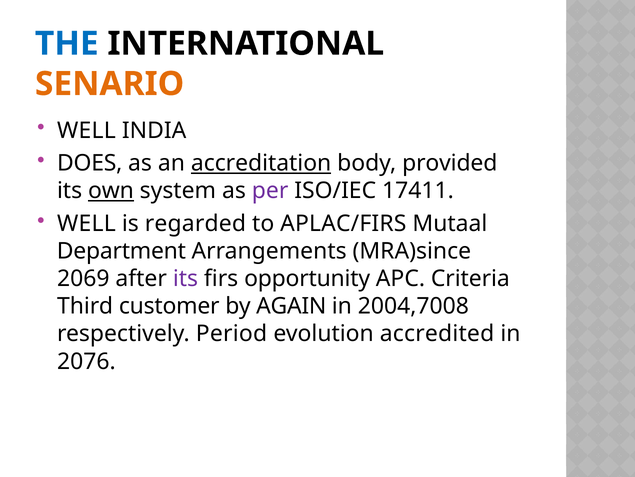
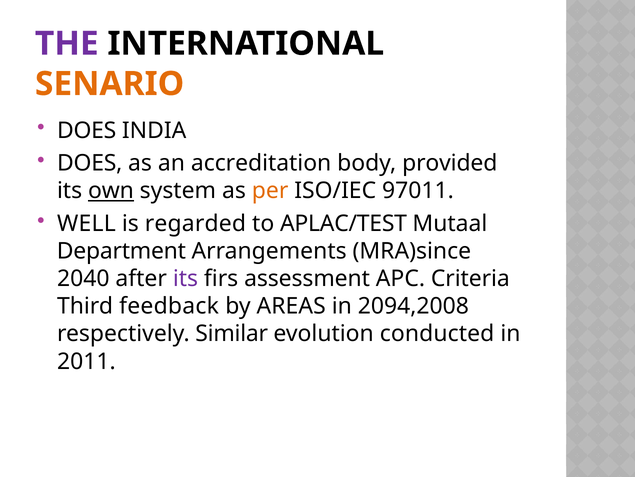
THE colour: blue -> purple
WELL at (86, 130): WELL -> DOES
accreditation underline: present -> none
per colour: purple -> orange
17411: 17411 -> 97011
APLAC/FIRS: APLAC/FIRS -> APLAC/TEST
2069: 2069 -> 2040
opportunity: opportunity -> assessment
customer: customer -> feedback
AGAIN: AGAIN -> AREAS
2004,7008: 2004,7008 -> 2094,2008
Period: Period -> Similar
accredited: accredited -> conducted
2076: 2076 -> 2011
